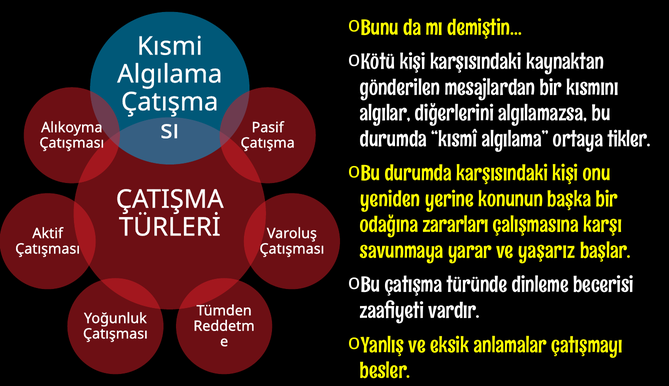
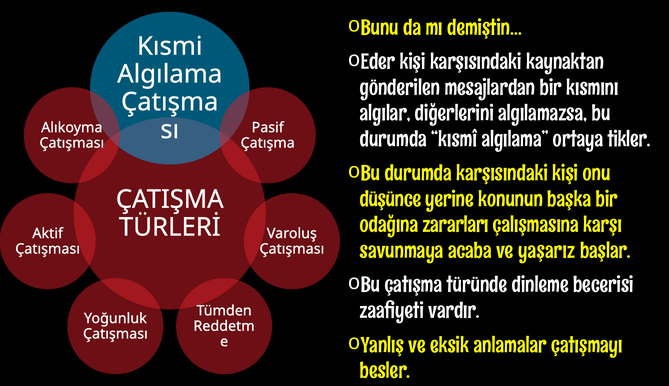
Kötü: Kötü -> Eder
yeniden: yeniden -> düşünce
yarar: yarar -> acaba
